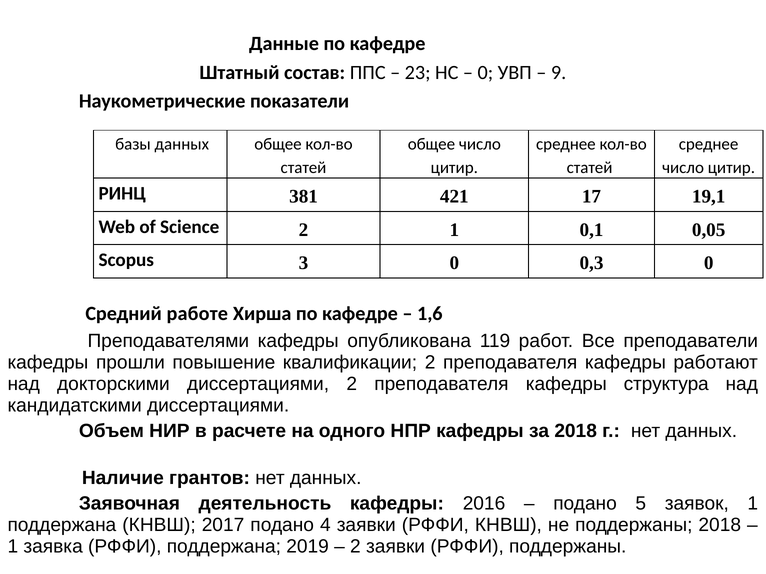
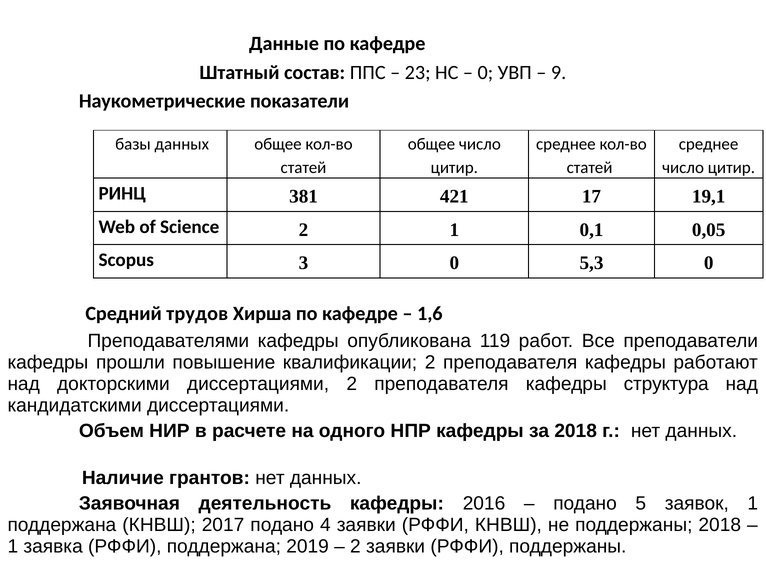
0,3: 0,3 -> 5,3
работе: работе -> трудов
